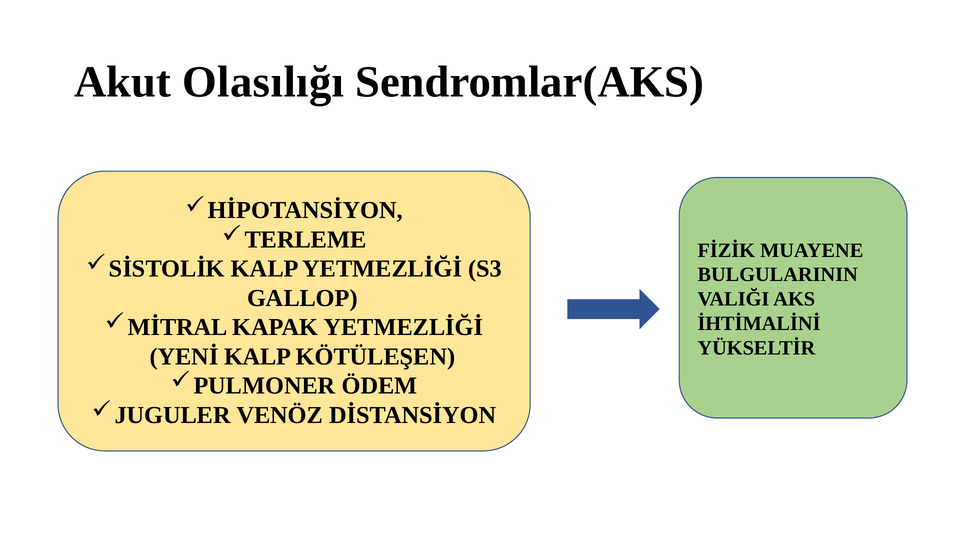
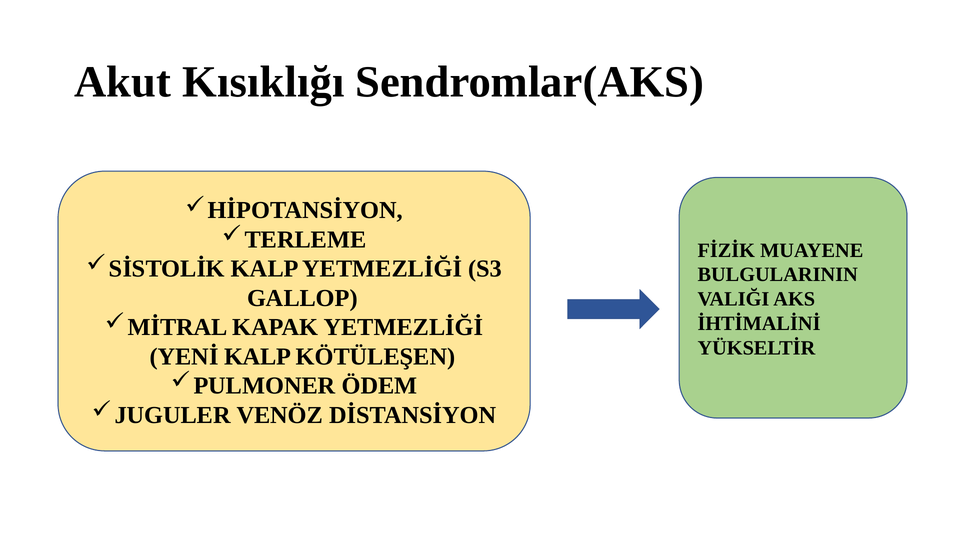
Olasılığı: Olasılığı -> Kısıklığı
